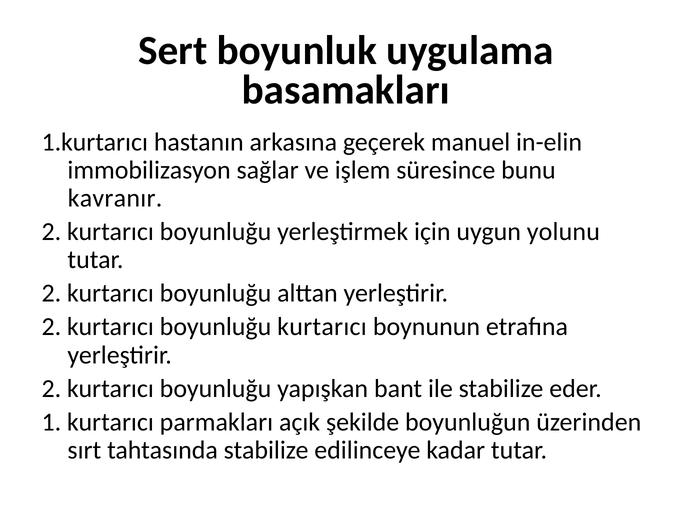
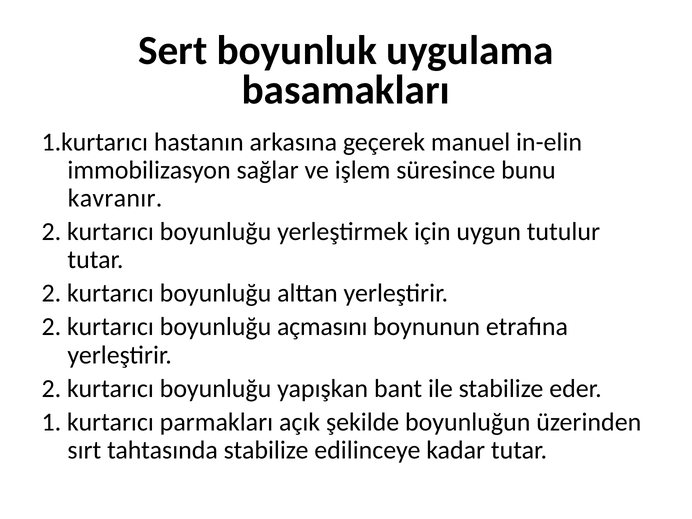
yolunu: yolunu -> tutulur
boyunluğu kurtarıcı: kurtarıcı -> açmasını
